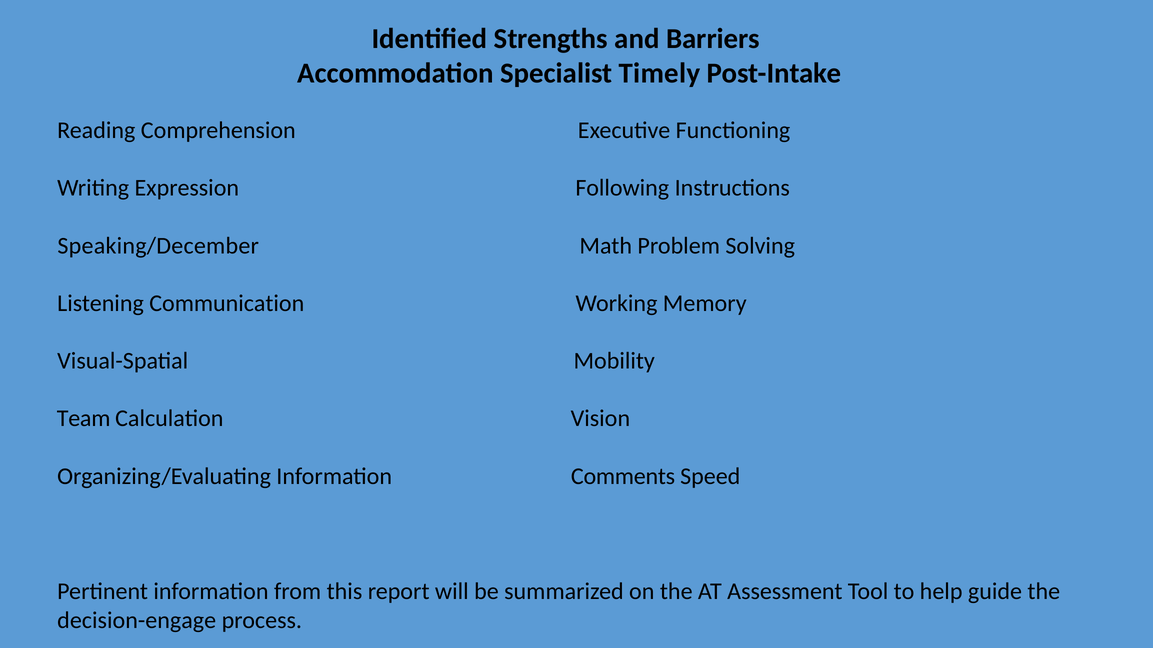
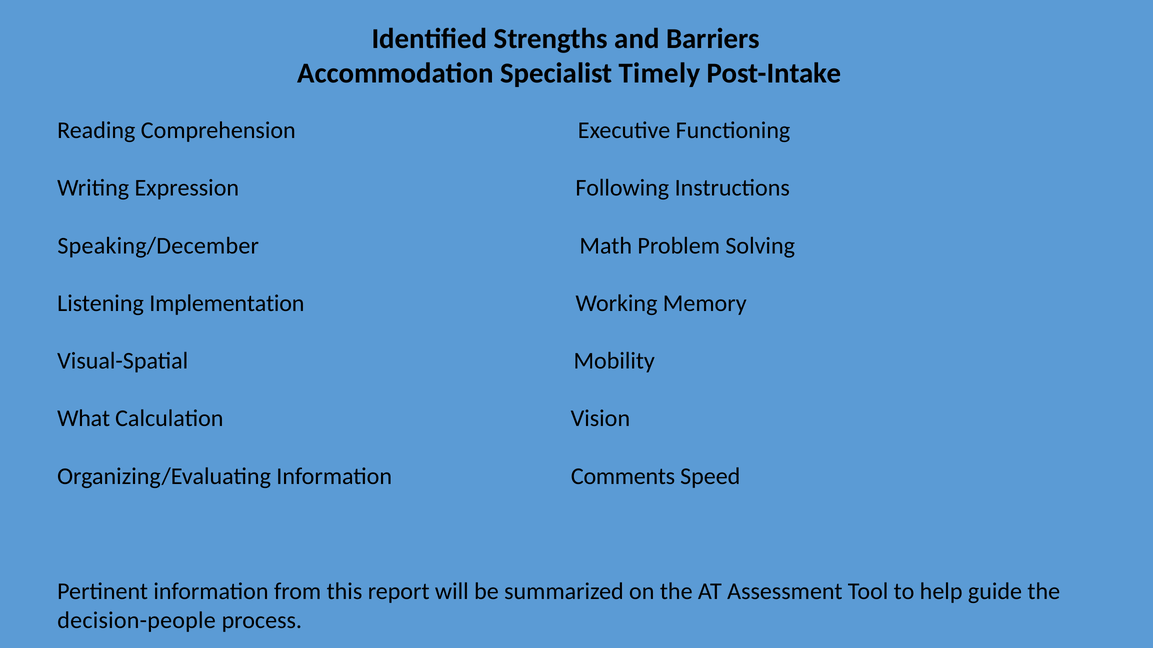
Communication: Communication -> Implementation
Team: Team -> What
decision-engage: decision-engage -> decision-people
